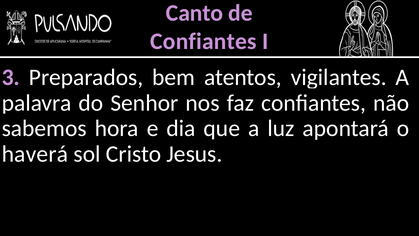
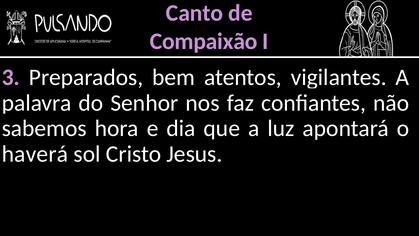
Confiantes at (203, 41): Confiantes -> Compaixão
